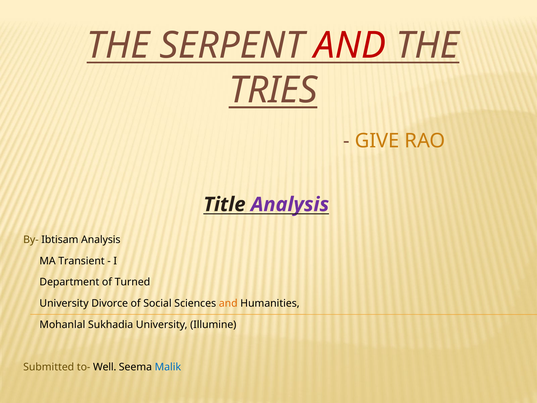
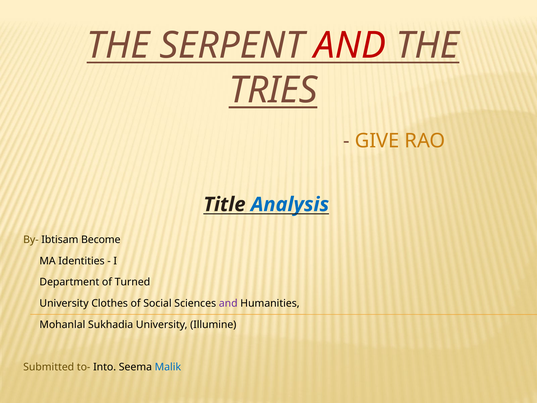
Analysis at (290, 204) colour: purple -> blue
Ibtisam Analysis: Analysis -> Become
Transient: Transient -> Identities
Divorce: Divorce -> Clothes
and at (228, 303) colour: orange -> purple
Well: Well -> Into
